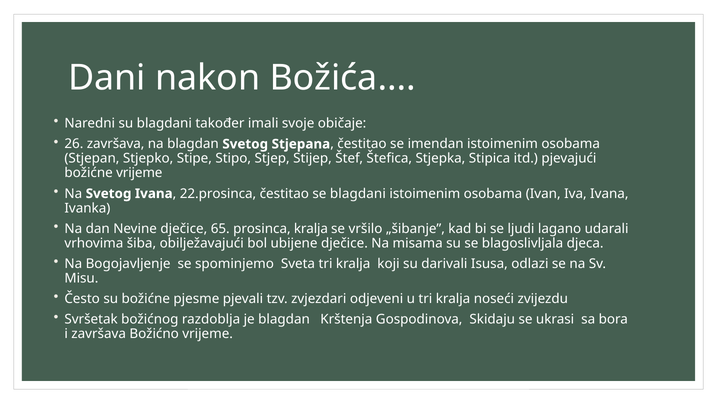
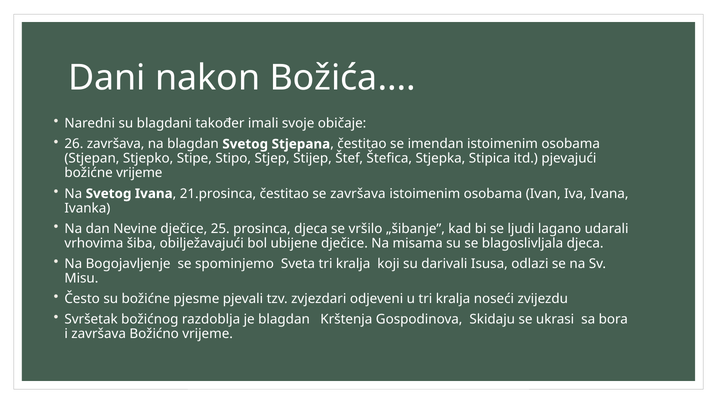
22.prosinca: 22.prosinca -> 21.prosinca
se blagdani: blagdani -> završava
65: 65 -> 25
prosinca kralja: kralja -> djeca
